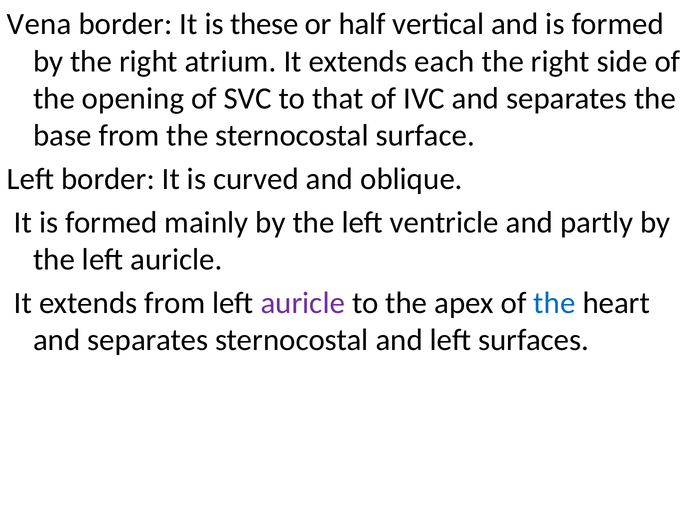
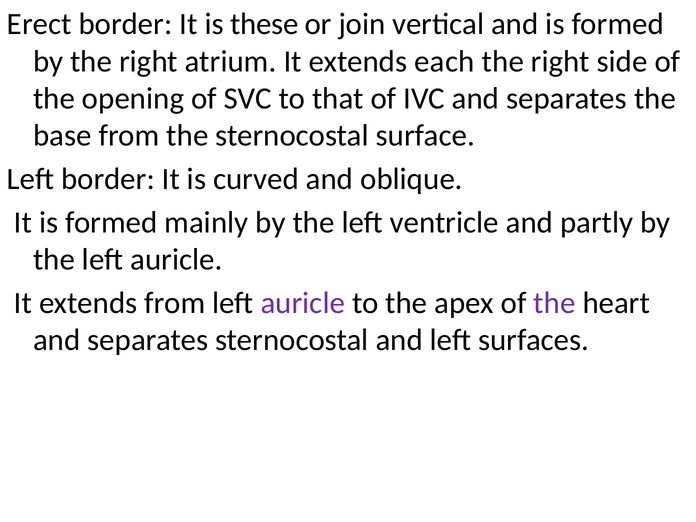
Vena: Vena -> Erect
half: half -> join
the at (554, 303) colour: blue -> purple
